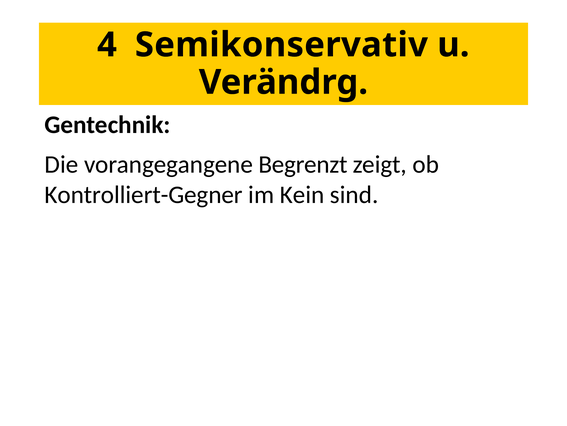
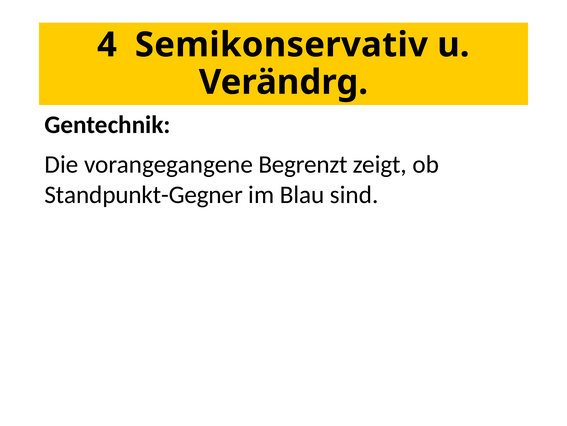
Kontrolliert-Gegner: Kontrolliert-Gegner -> Standpunkt-Gegner
Kein: Kein -> Blau
